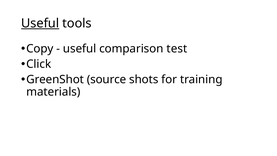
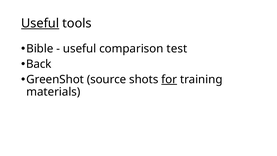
Copy: Copy -> Bible
Click: Click -> Back
for underline: none -> present
